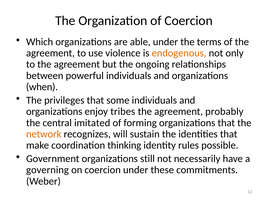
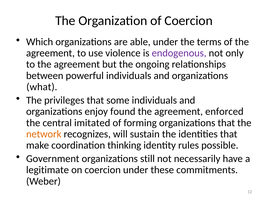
endogenous colour: orange -> purple
when: when -> what
tribes: tribes -> found
probably: probably -> enforced
governing: governing -> legitimate
